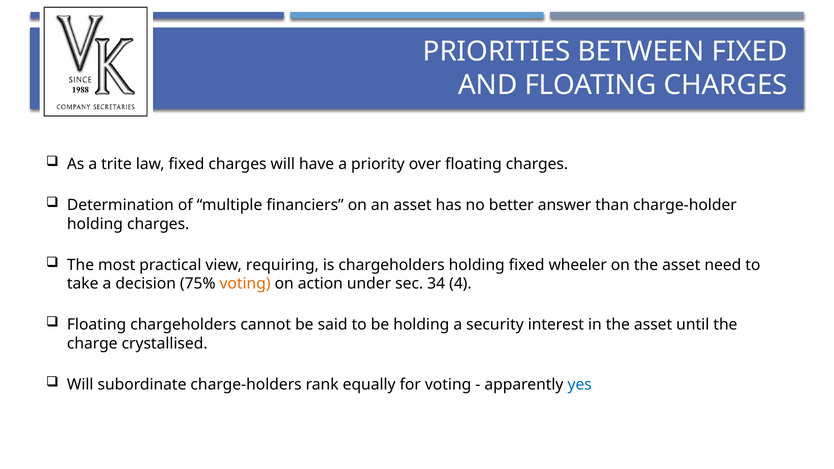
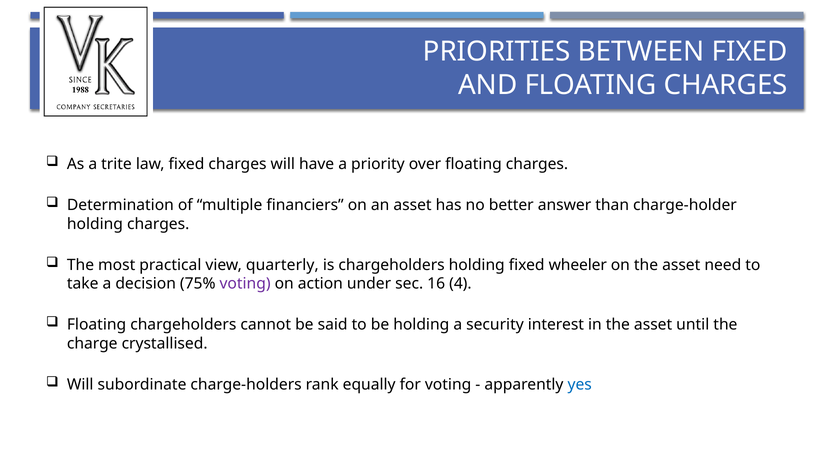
requiring: requiring -> quarterly
voting at (245, 284) colour: orange -> purple
34: 34 -> 16
